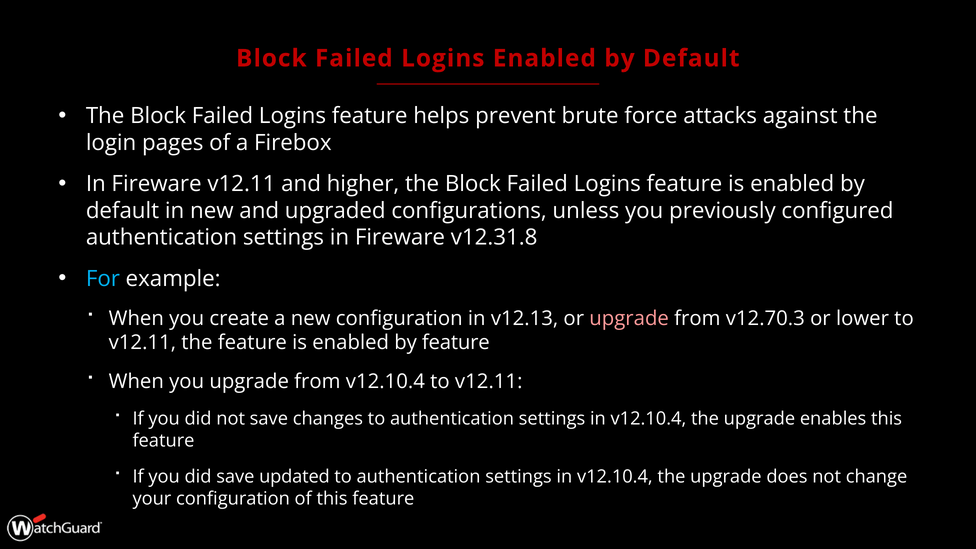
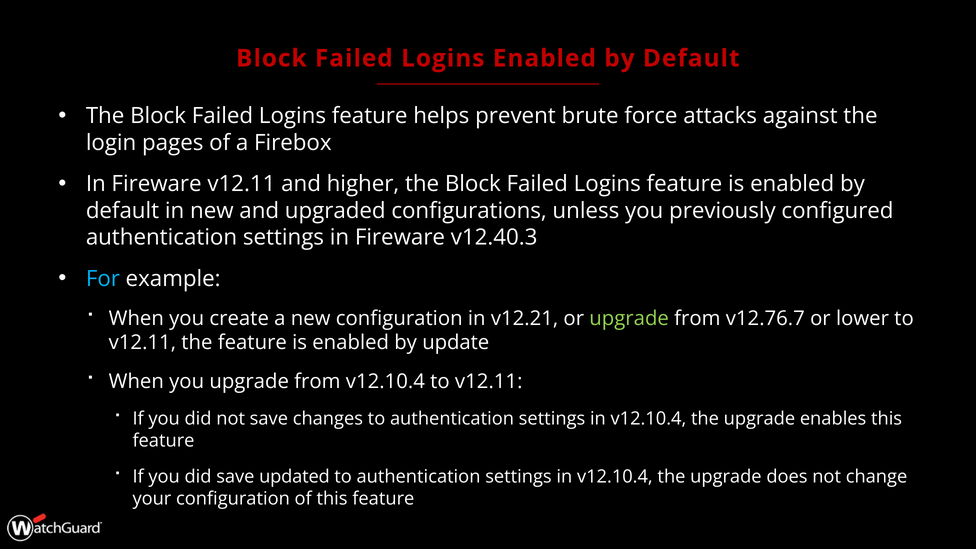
v12.31.8: v12.31.8 -> v12.40.3
v12.13: v12.13 -> v12.21
upgrade at (629, 318) colour: pink -> light green
v12.70.3: v12.70.3 -> v12.76.7
by feature: feature -> update
